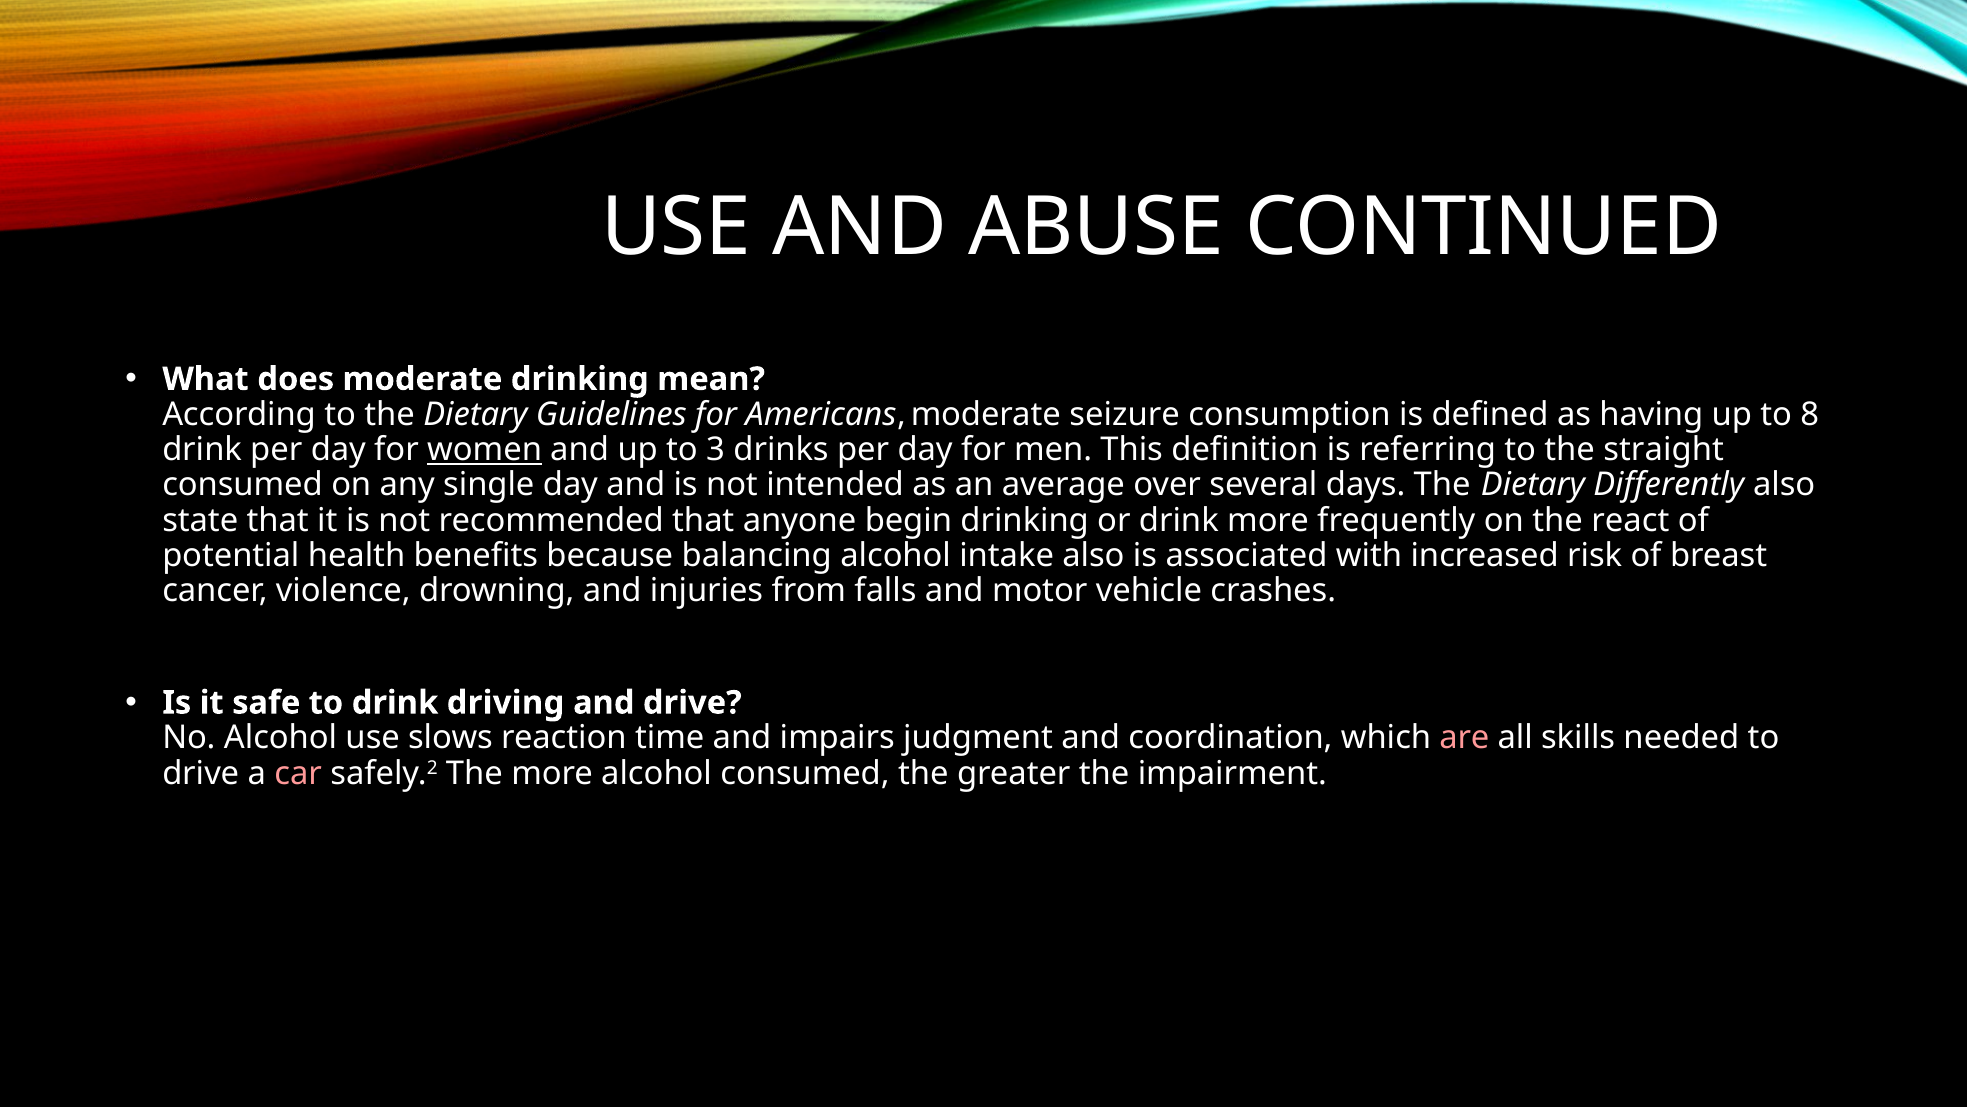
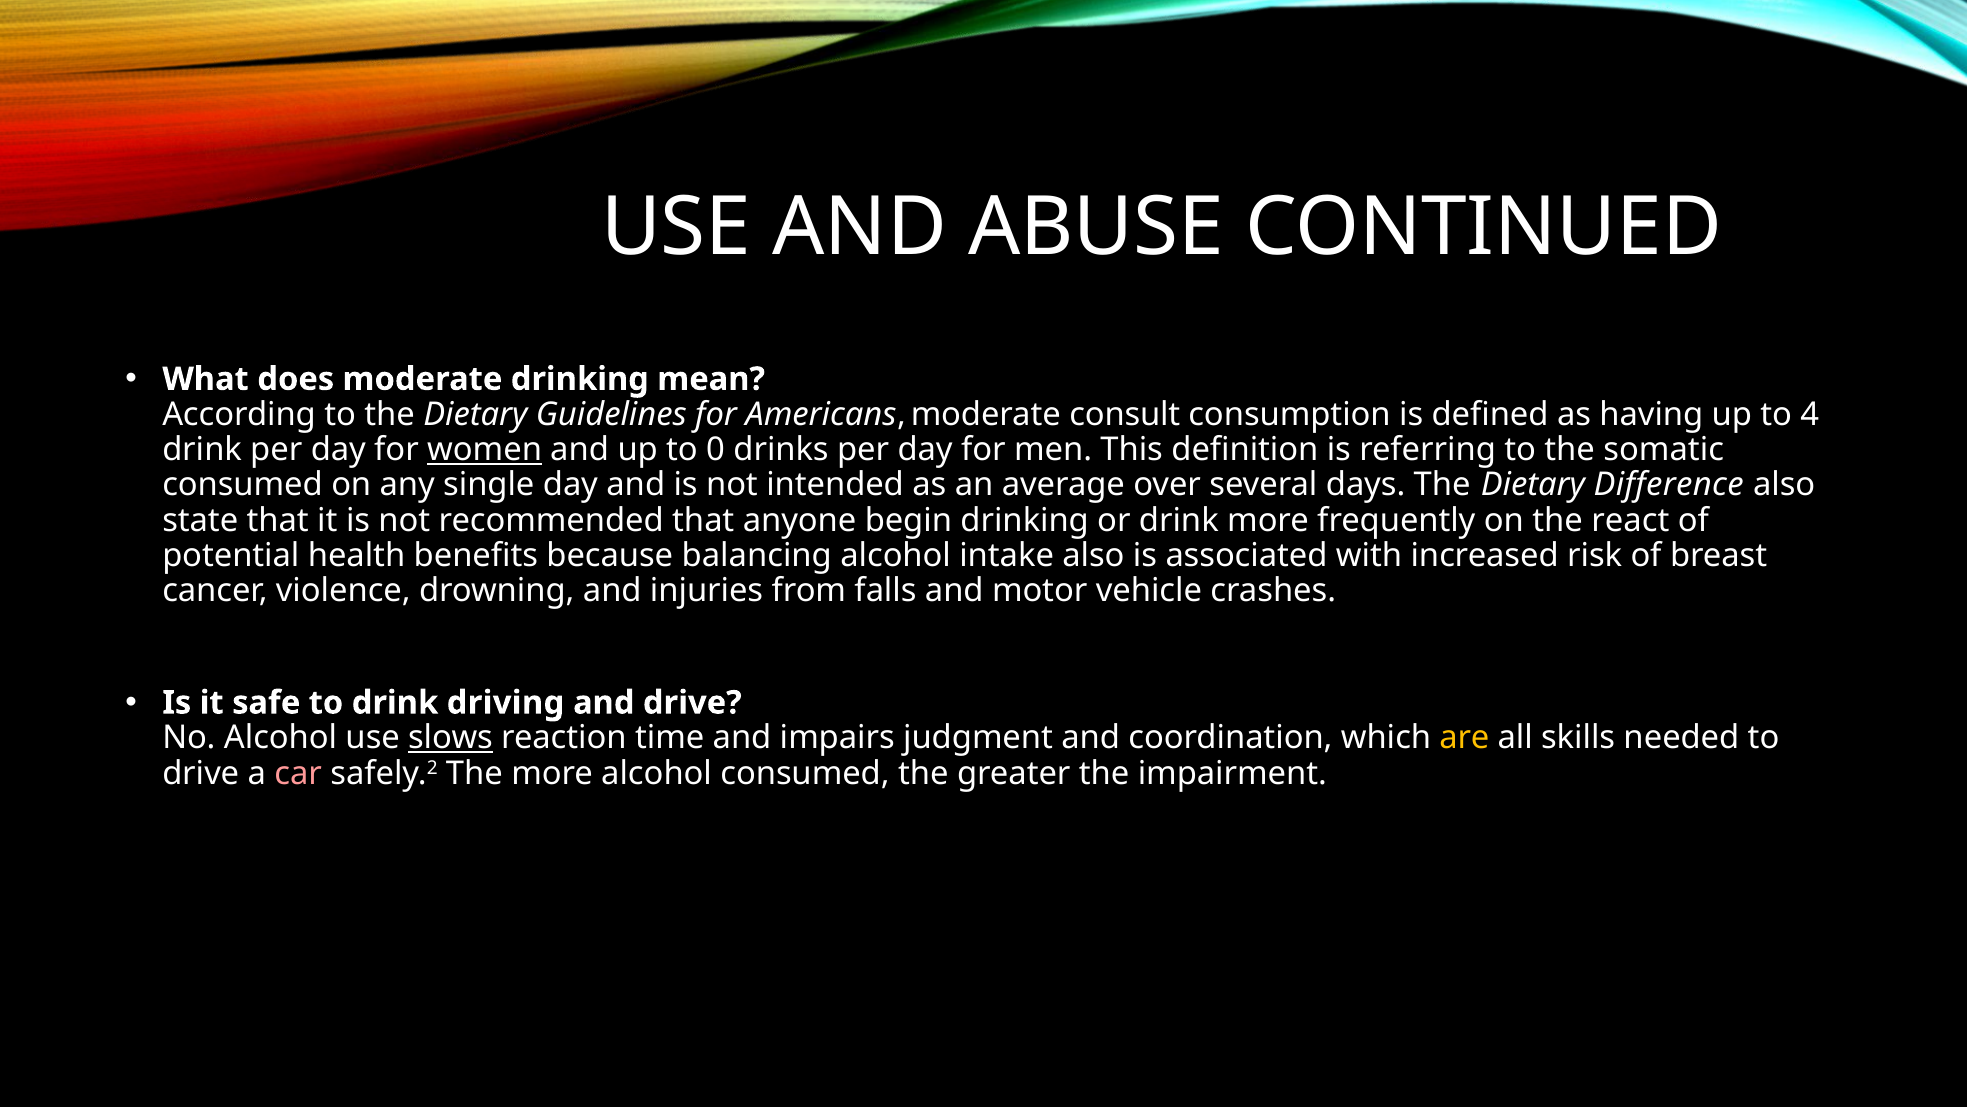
seizure: seizure -> consult
8: 8 -> 4
3: 3 -> 0
straight: straight -> somatic
Differently: Differently -> Difference
slows underline: none -> present
are colour: pink -> yellow
